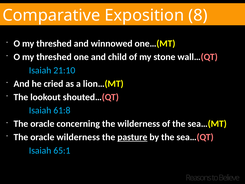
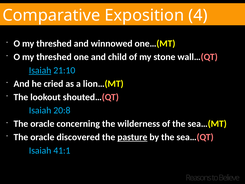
8: 8 -> 4
Isaiah at (40, 70) underline: none -> present
61:8: 61:8 -> 20:8
oracle wilderness: wilderness -> discovered
65:1: 65:1 -> 41:1
